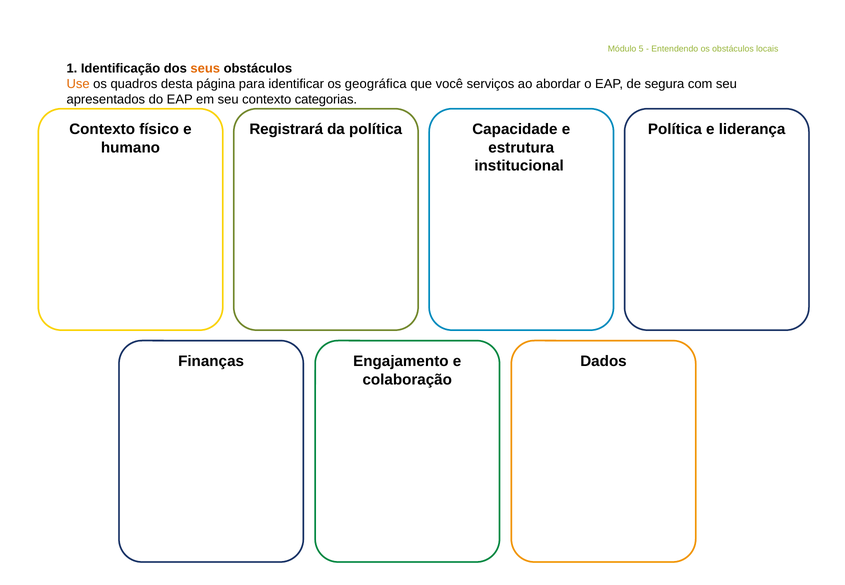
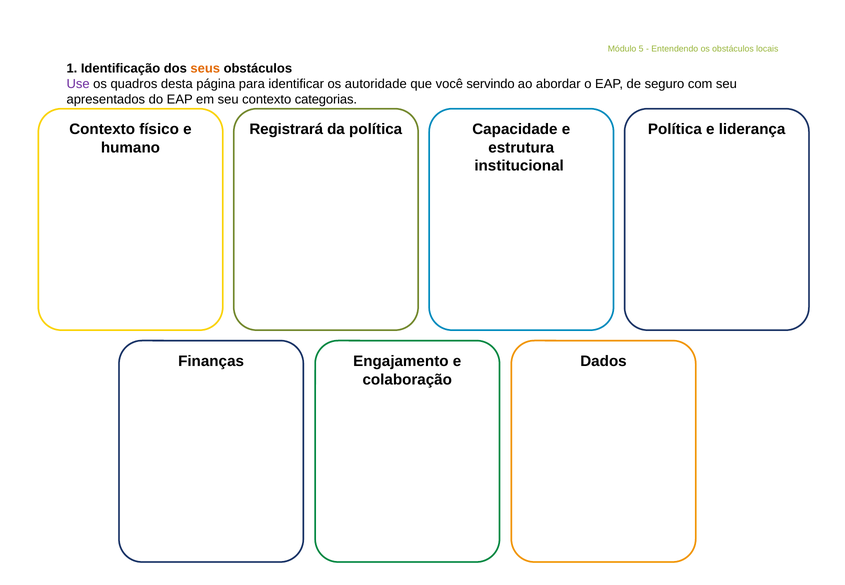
Use colour: orange -> purple
geográfica: geográfica -> autoridade
serviços: serviços -> servindo
segura: segura -> seguro
